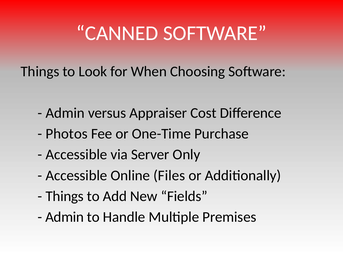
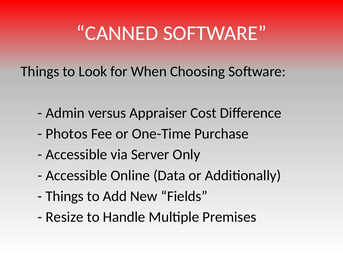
Files: Files -> Data
Admin at (65, 217): Admin -> Resize
